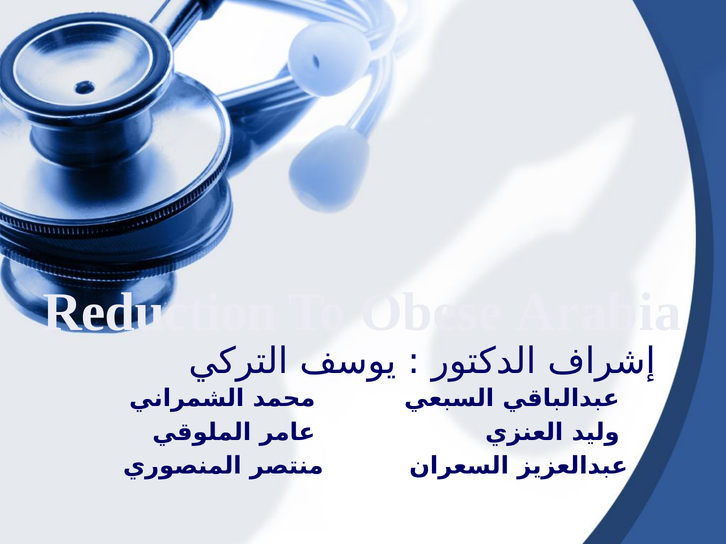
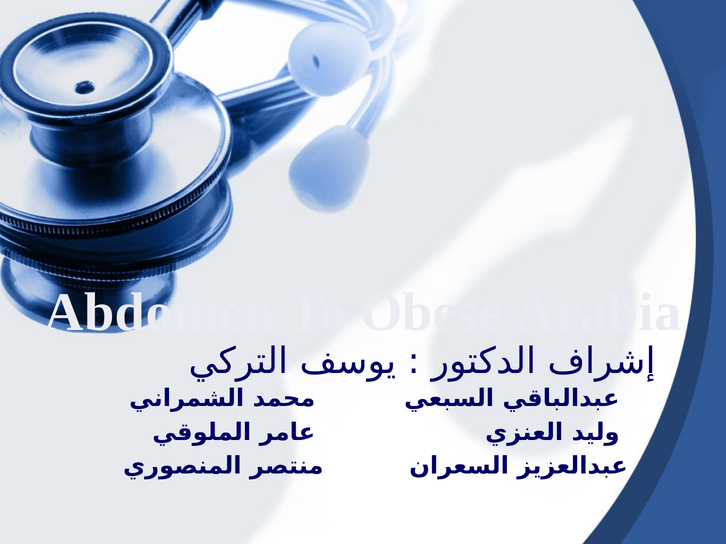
Reduction: Reduction -> Abdomen
